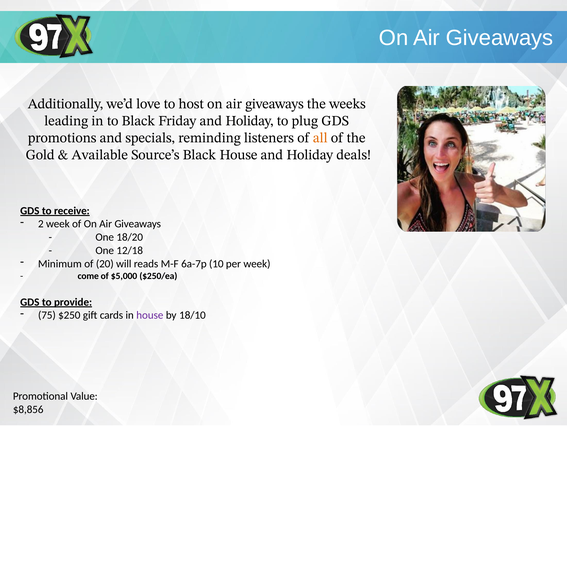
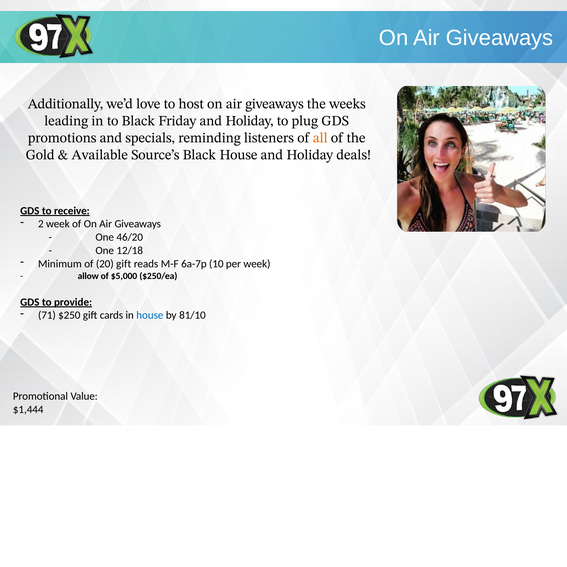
18/20: 18/20 -> 46/20
20 will: will -> gift
come: come -> allow
75: 75 -> 71
house at (150, 315) colour: purple -> blue
18/10: 18/10 -> 81/10
$8,856: $8,856 -> $1,444
